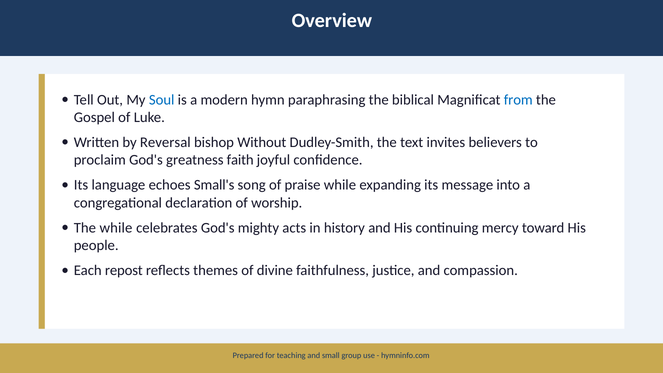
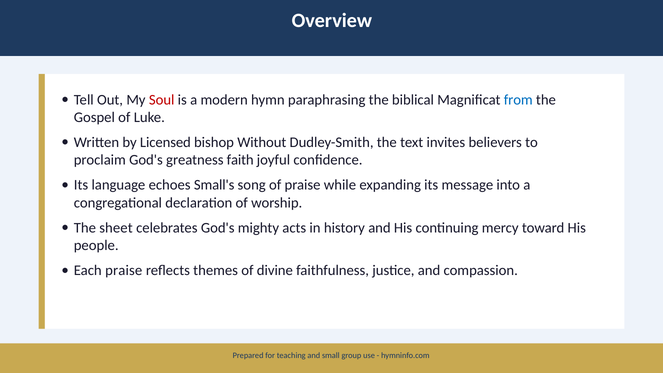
Soul colour: blue -> red
Reversal: Reversal -> Licensed
The while: while -> sheet
Each repost: repost -> praise
